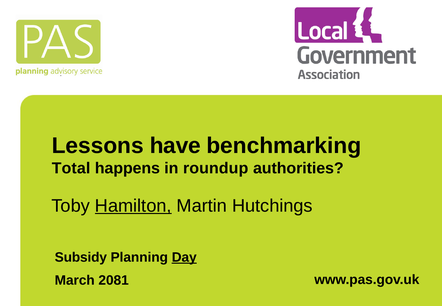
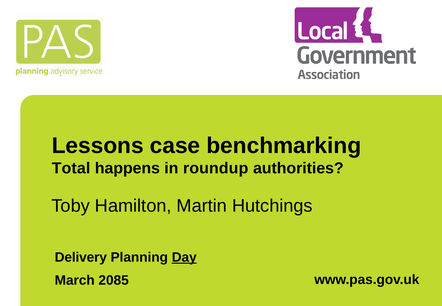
have: have -> case
Hamilton underline: present -> none
Subsidy: Subsidy -> Delivery
2081: 2081 -> 2085
